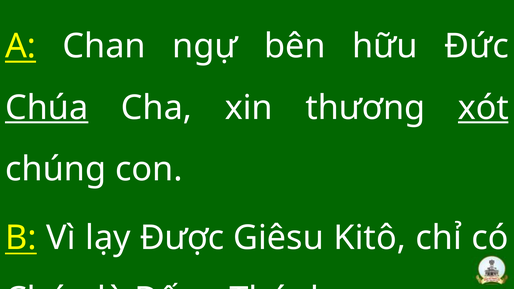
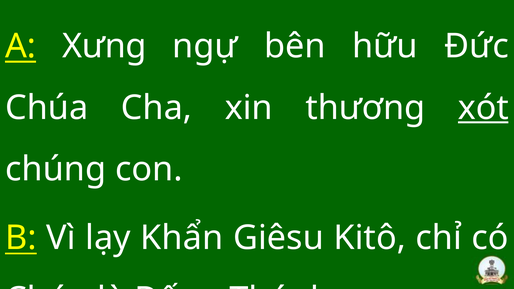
Chan: Chan -> Xưng
Chúa at (47, 108) underline: present -> none
Được: Được -> Khẩn
